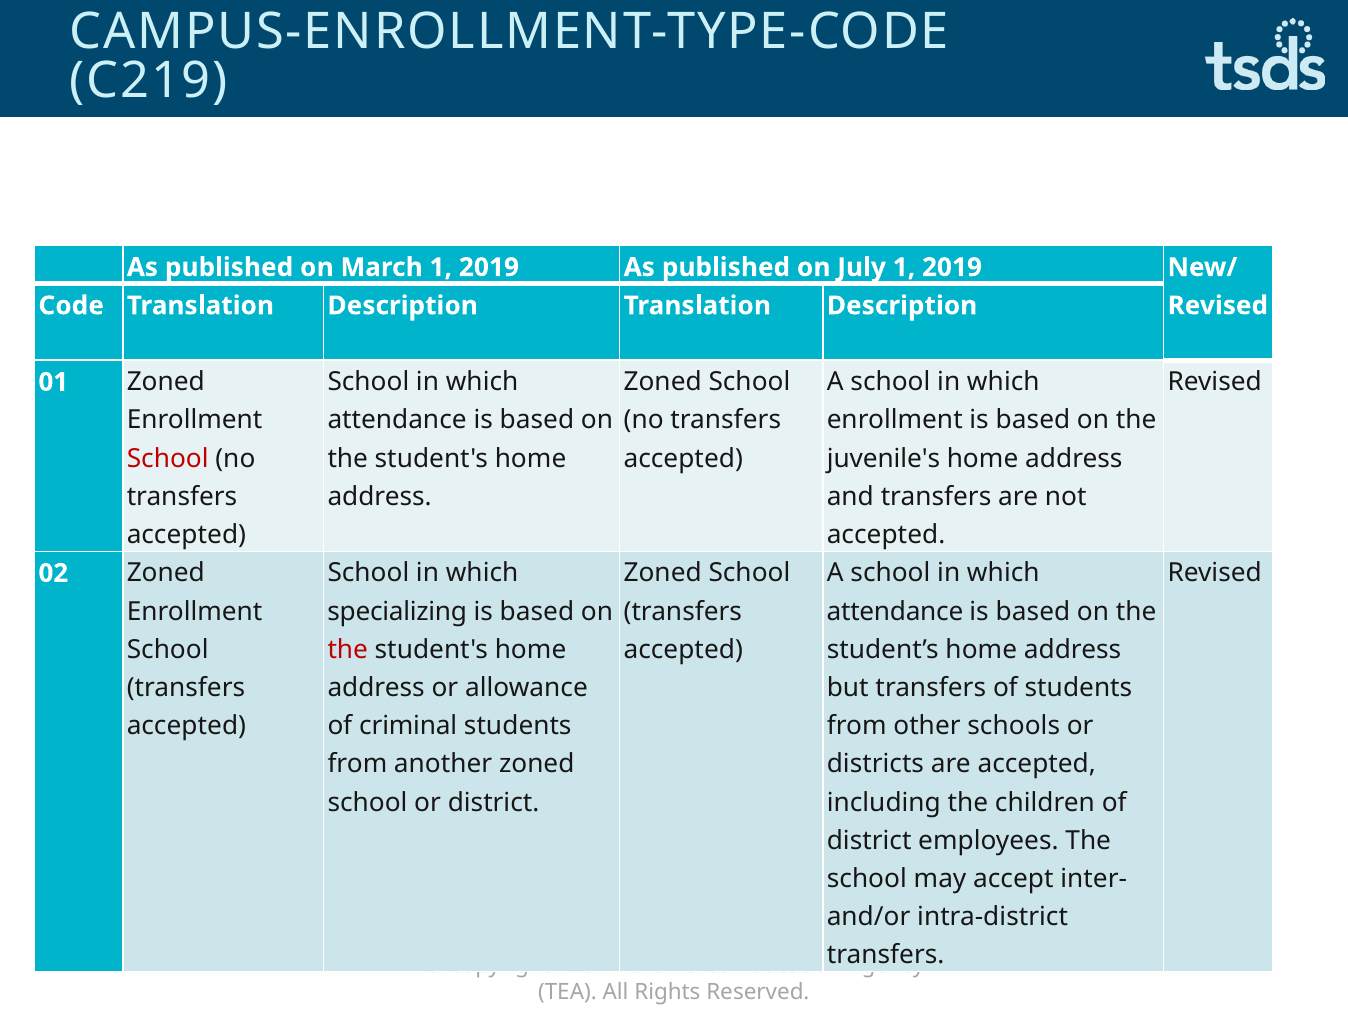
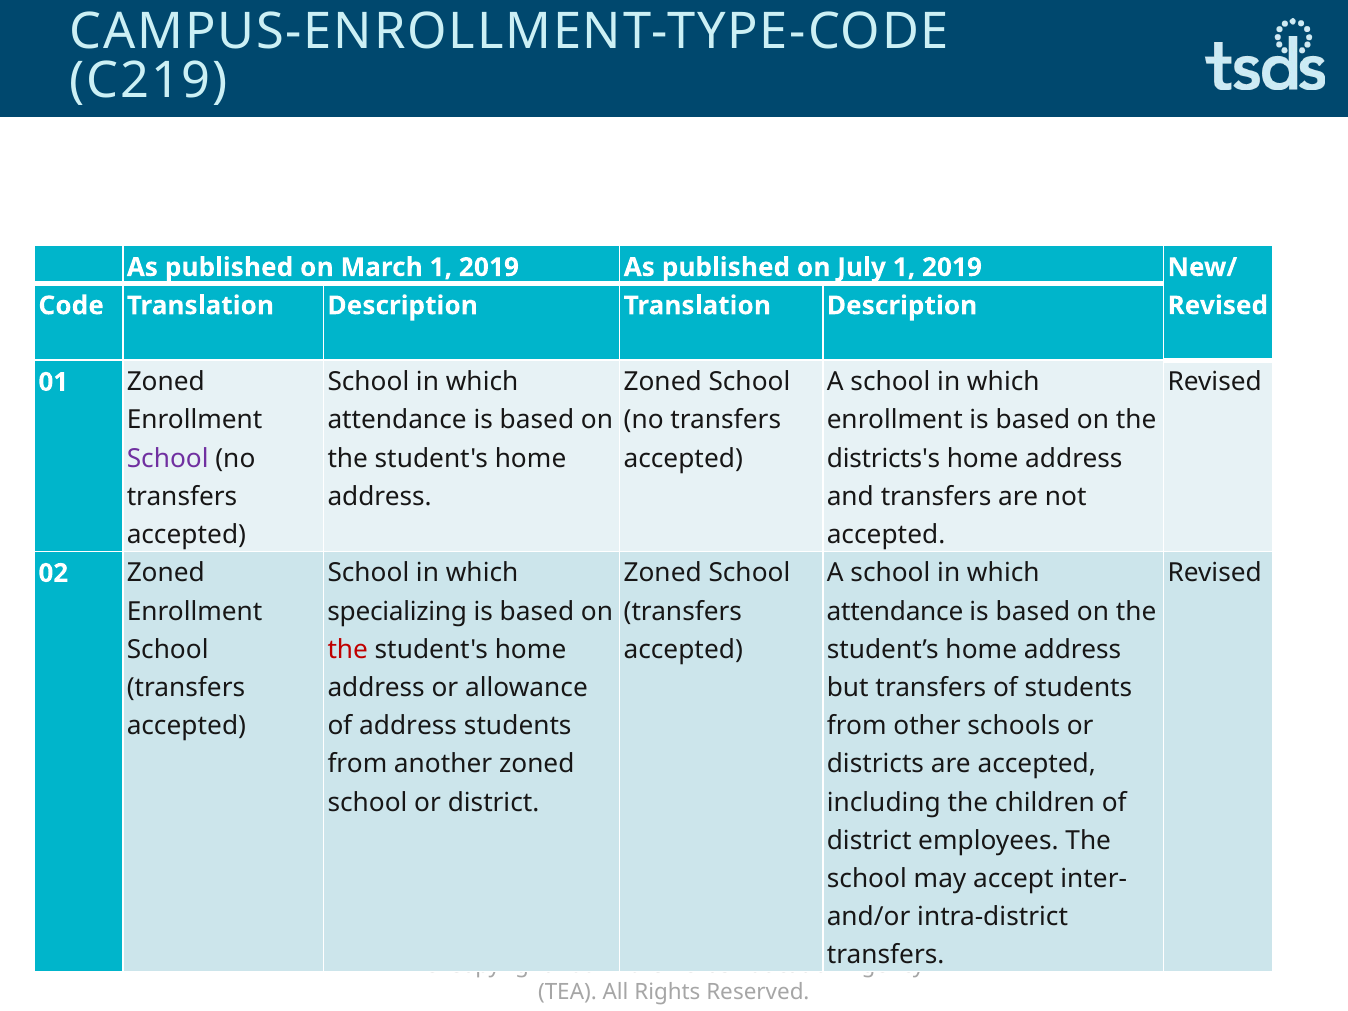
School at (168, 459) colour: red -> purple
juvenile's: juvenile's -> districts's
of criminal: criminal -> address
